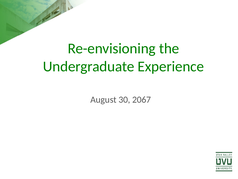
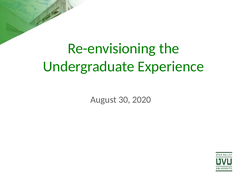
2067: 2067 -> 2020
